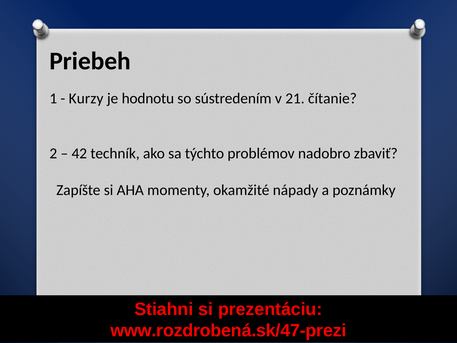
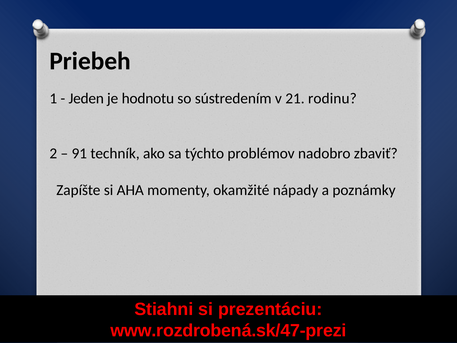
Kurzy: Kurzy -> Jeden
čítanie: čítanie -> rodinu
42: 42 -> 91
